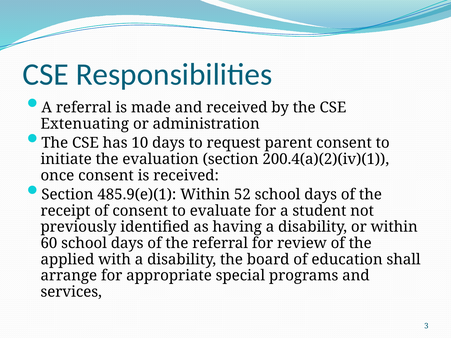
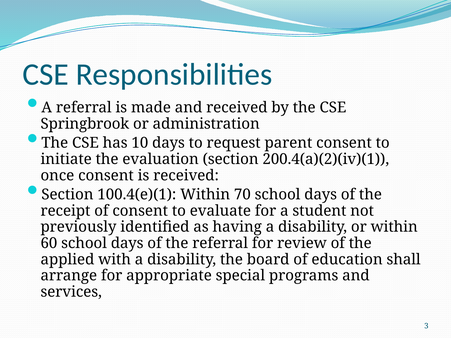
Extenuating: Extenuating -> Springbrook
485.9(e)(1: 485.9(e)(1 -> 100.4(e)(1
52: 52 -> 70
